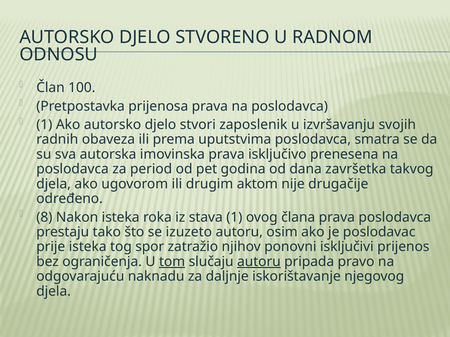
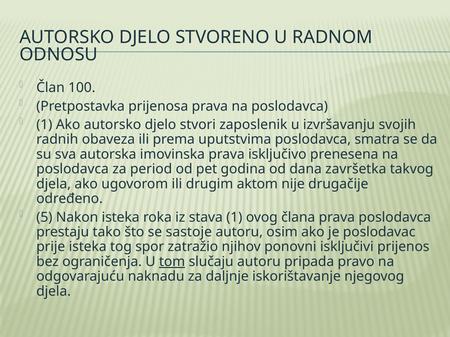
8: 8 -> 5
izuzeto: izuzeto -> sastoje
autoru at (259, 262) underline: present -> none
